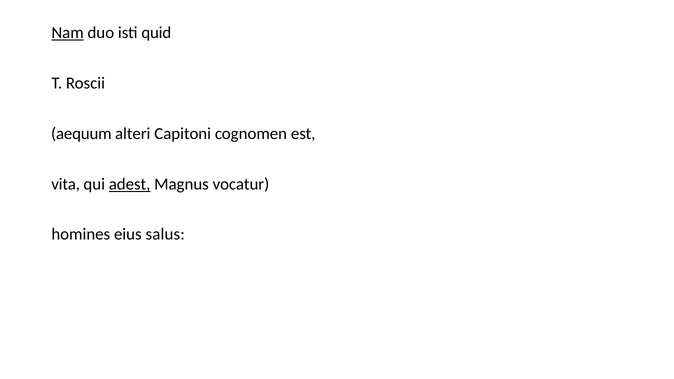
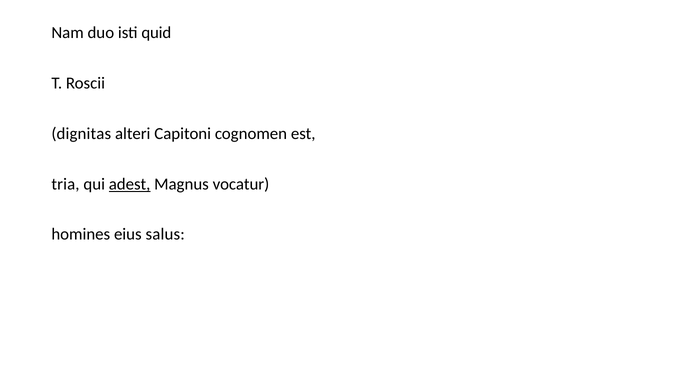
Nam underline: present -> none
aequum: aequum -> dignitas
vita: vita -> tria
